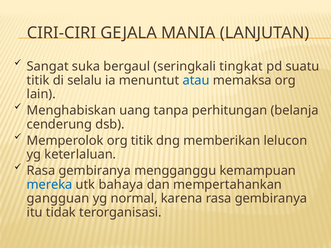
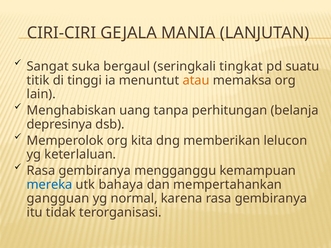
selalu: selalu -> tinggi
atau colour: blue -> orange
cenderung: cenderung -> depresinya
org titik: titik -> kita
